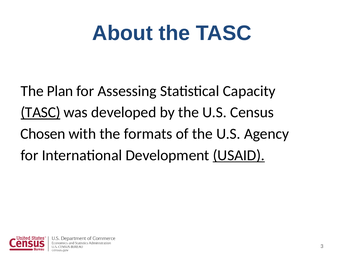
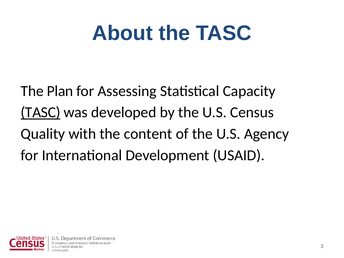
Chosen: Chosen -> Quality
formats: formats -> content
USAID underline: present -> none
